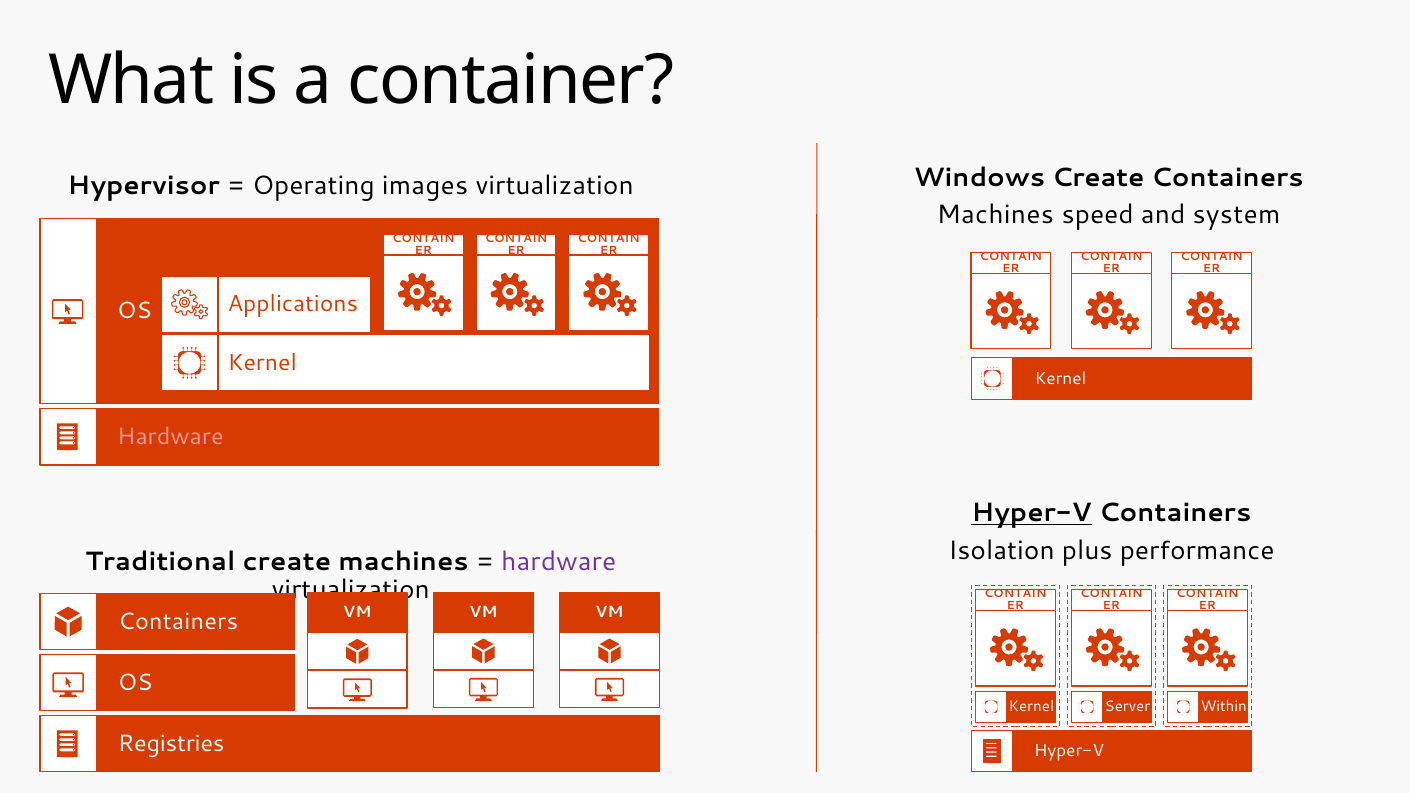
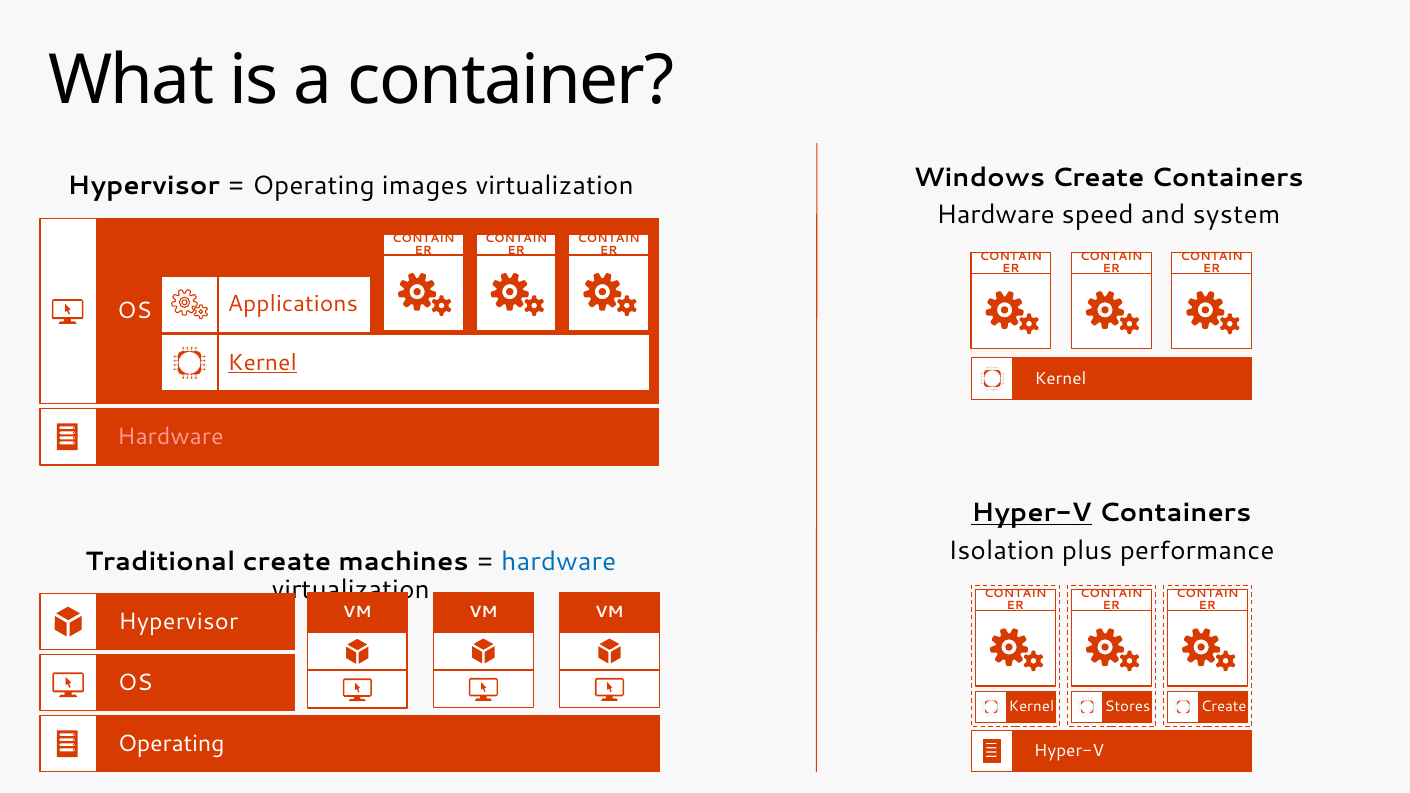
Machines at (995, 215): Machines -> Hardware
Kernel at (262, 363) underline: none -> present
hardware at (559, 562) colour: purple -> blue
Containers at (178, 622): Containers -> Hypervisor
Server: Server -> Stores
Within at (1224, 707): Within -> Create
Registries at (171, 744): Registries -> Operating
